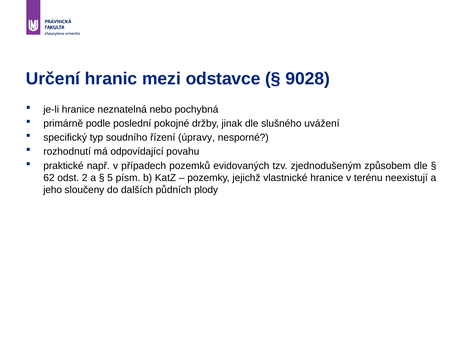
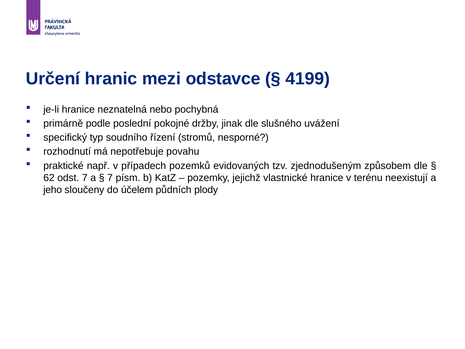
9028: 9028 -> 4199
úpravy: úpravy -> stromů
odpovídající: odpovídající -> nepotřebuje
odst 2: 2 -> 7
5 at (110, 178): 5 -> 7
dalších: dalších -> účelem
